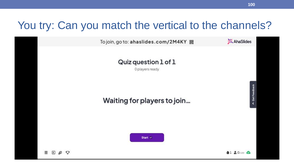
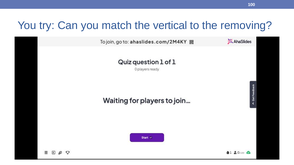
channels: channels -> removing
